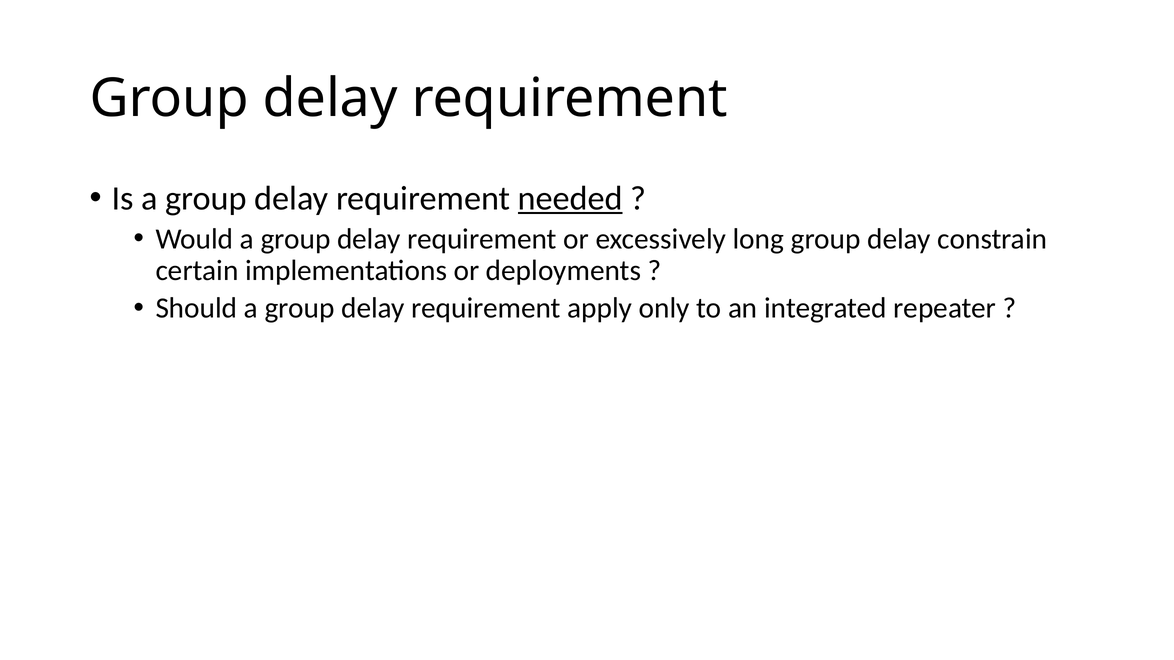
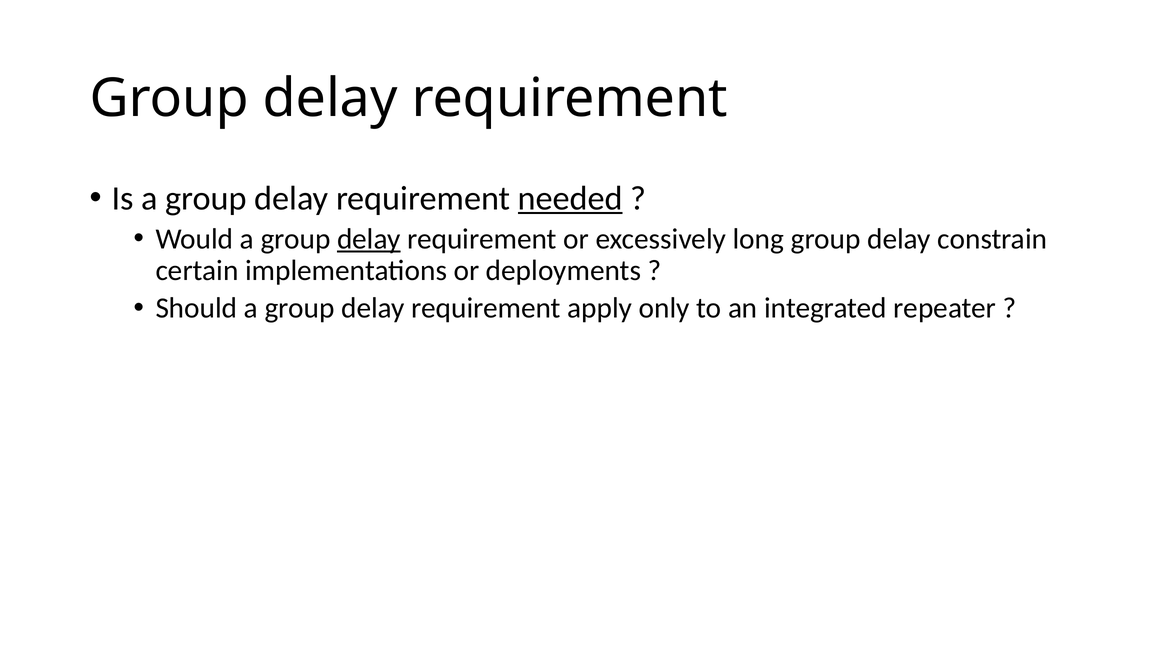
delay at (369, 239) underline: none -> present
